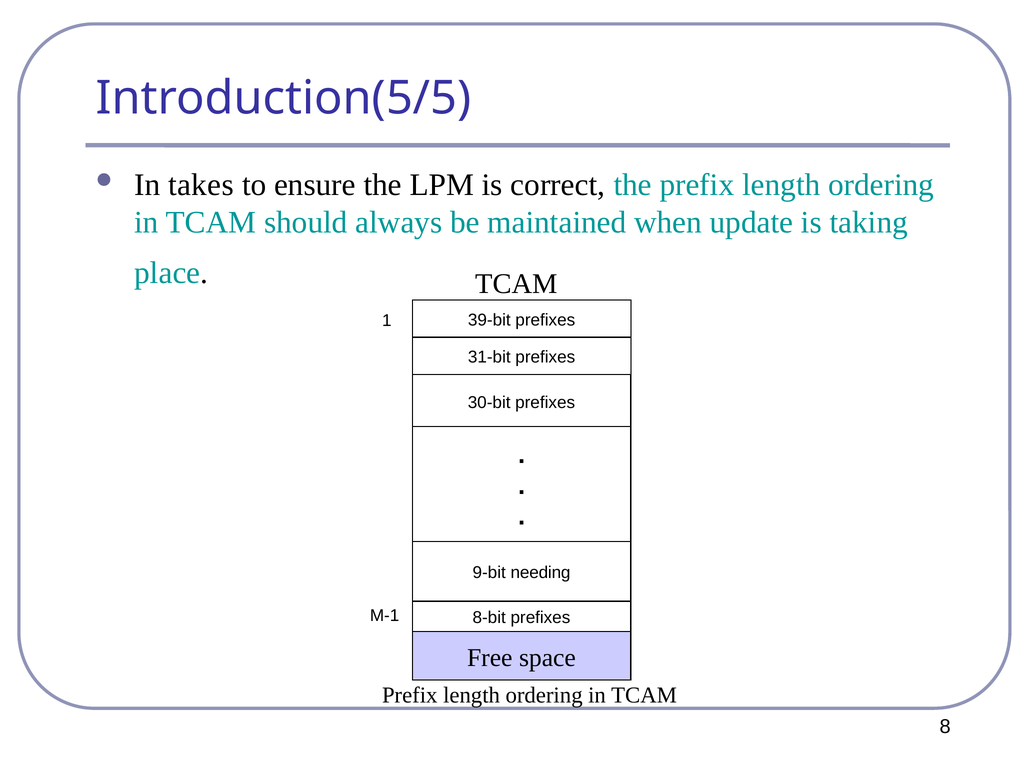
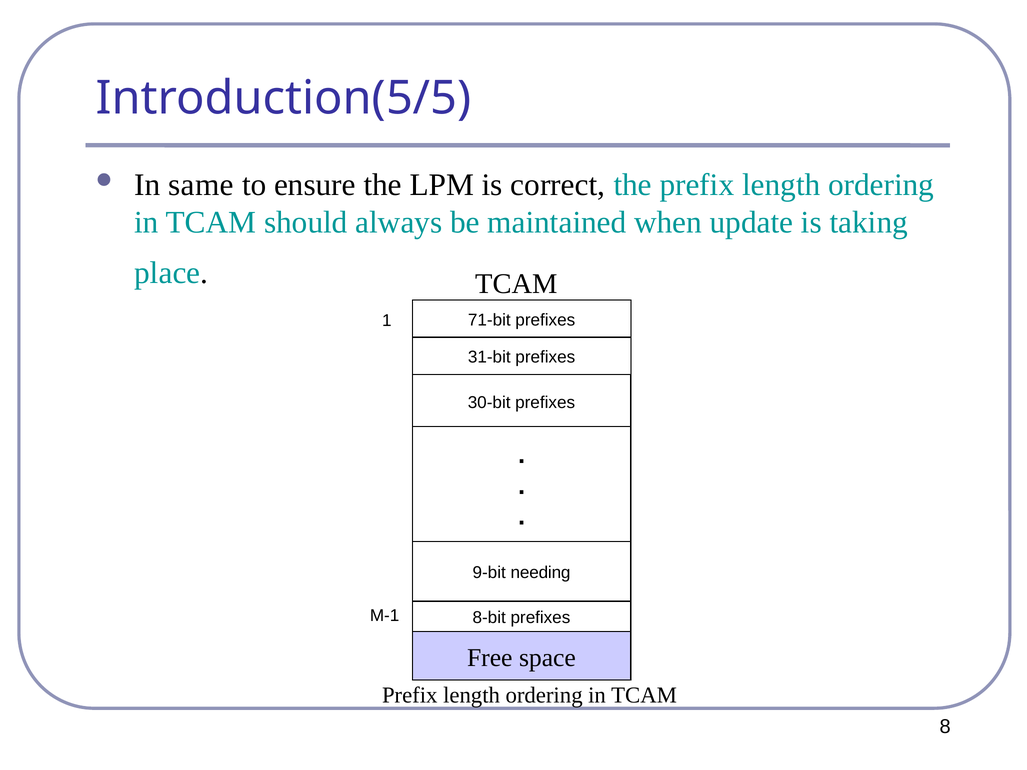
takes: takes -> same
39-bit: 39-bit -> 71-bit
